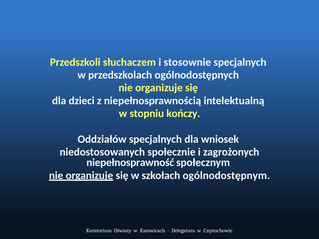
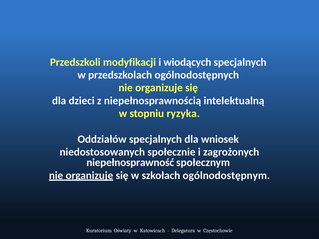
słuchaczem: słuchaczem -> modyfikacji
stosownie: stosownie -> wiodących
kończy: kończy -> ryzyka
